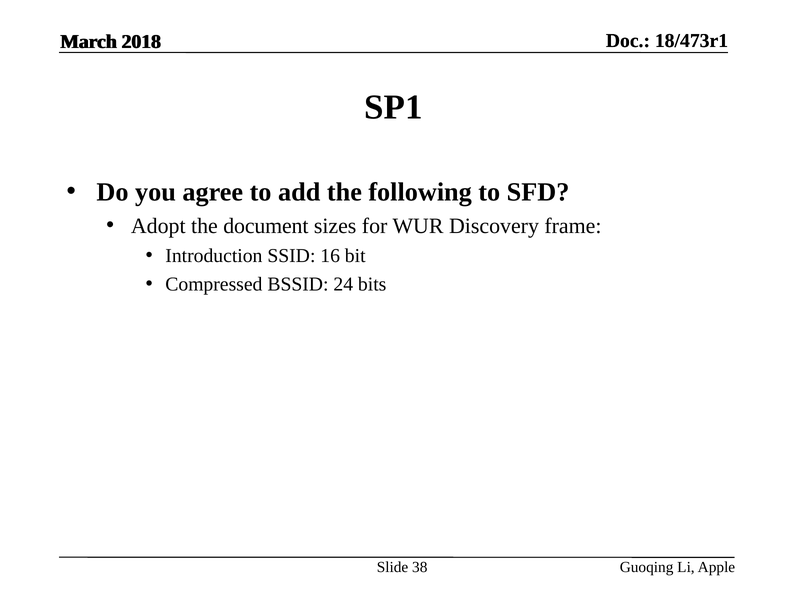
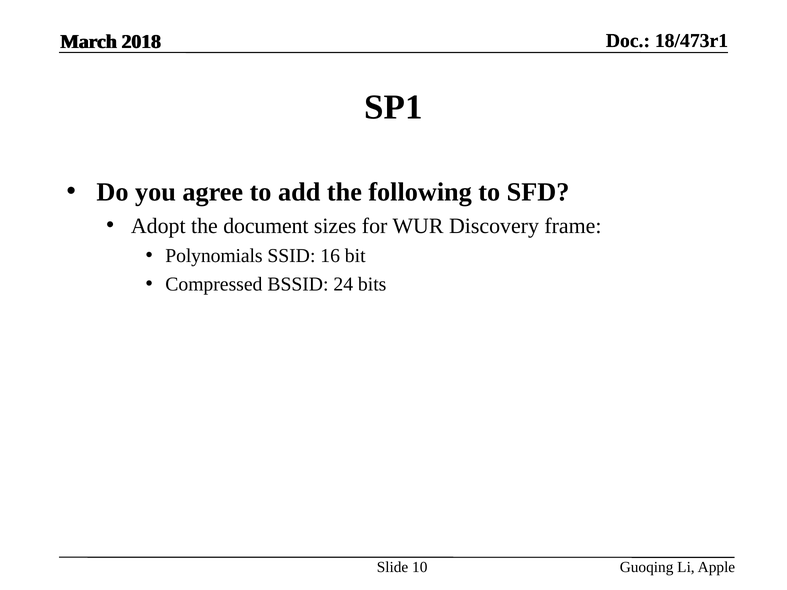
Introduction: Introduction -> Polynomials
38: 38 -> 10
